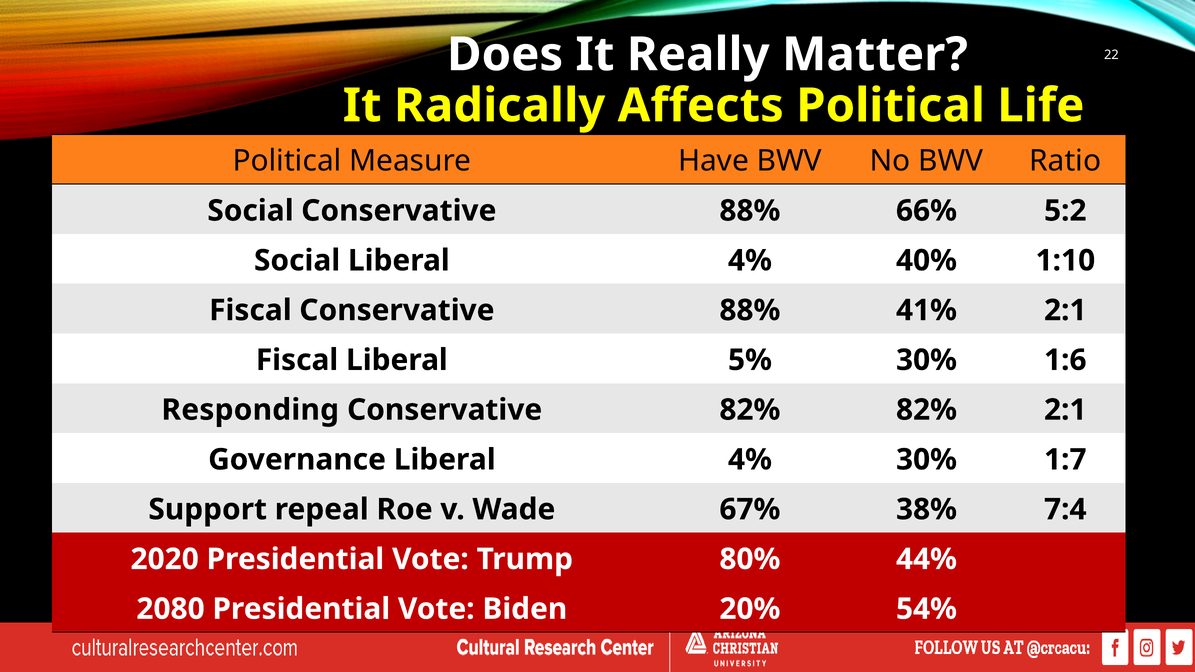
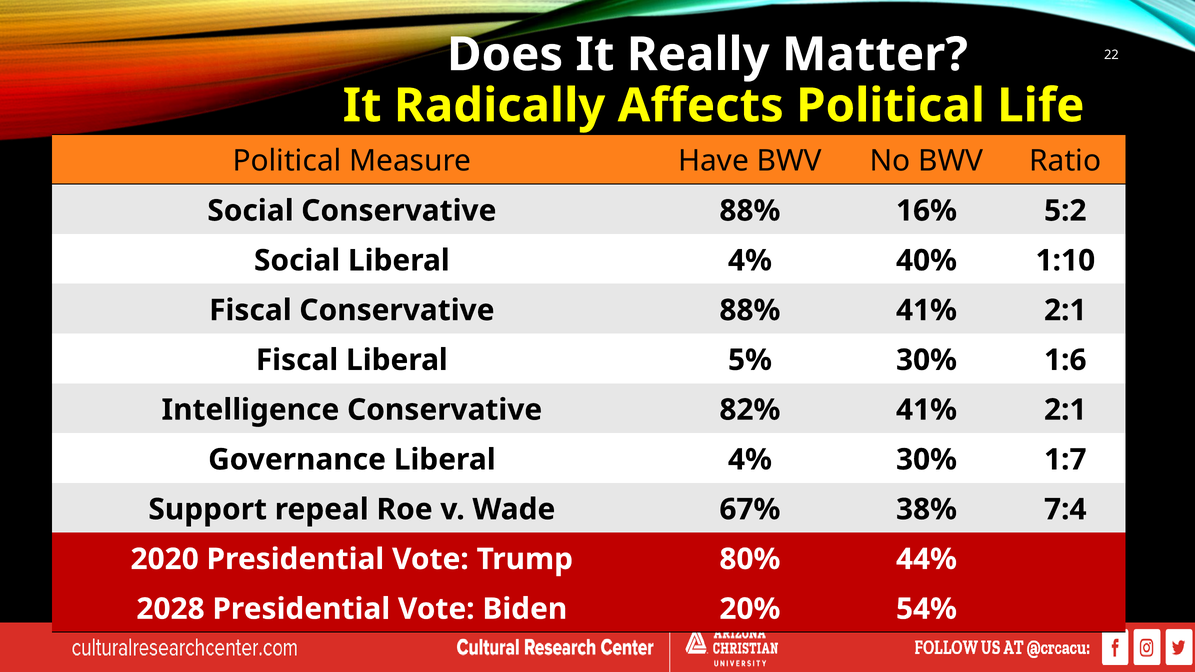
66%: 66% -> 16%
Responding: Responding -> Intelligence
82% 82%: 82% -> 41%
2080: 2080 -> 2028
